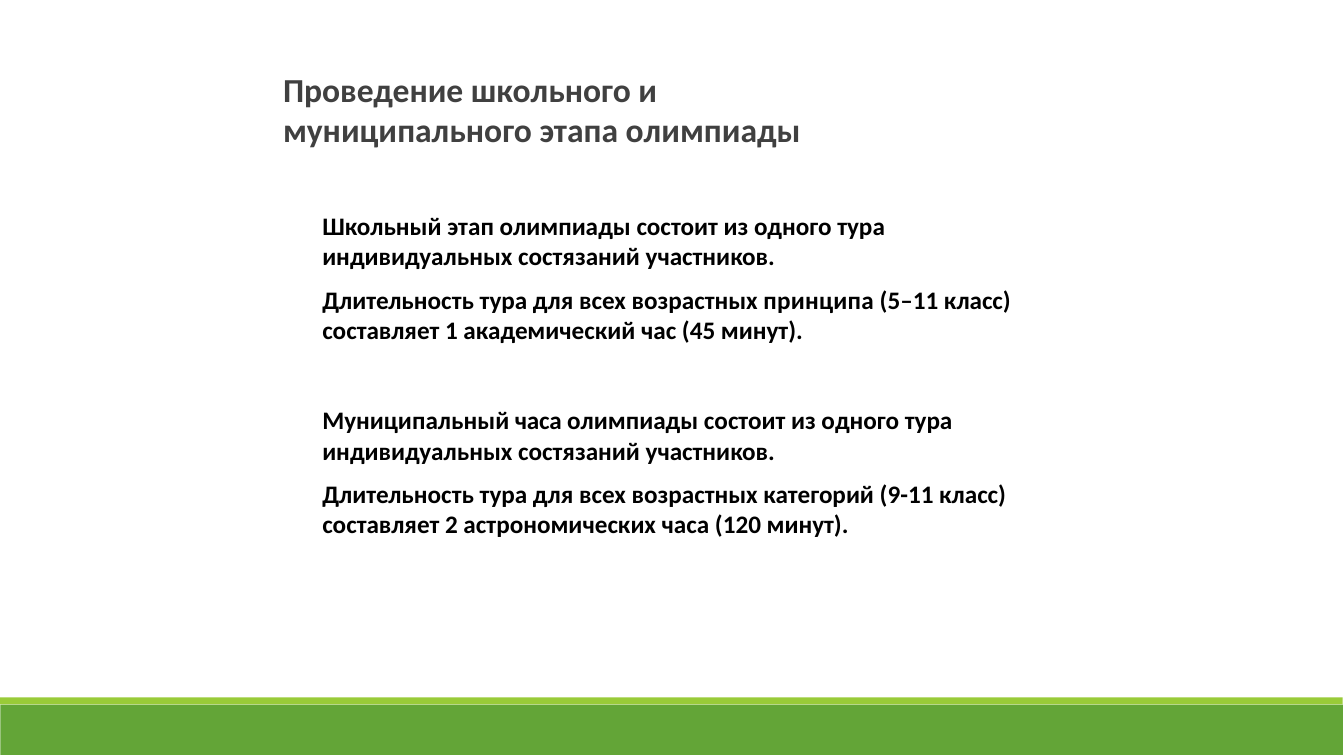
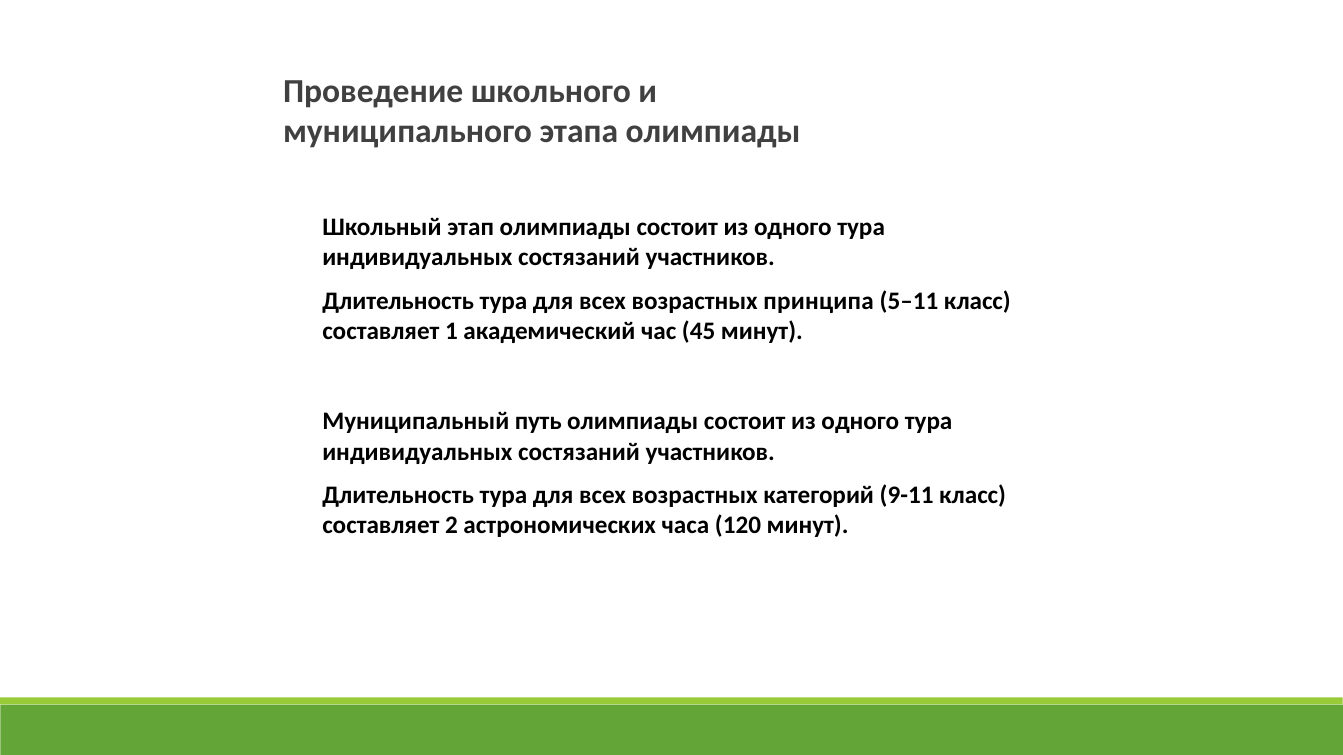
Муниципальный часа: часа -> путь
